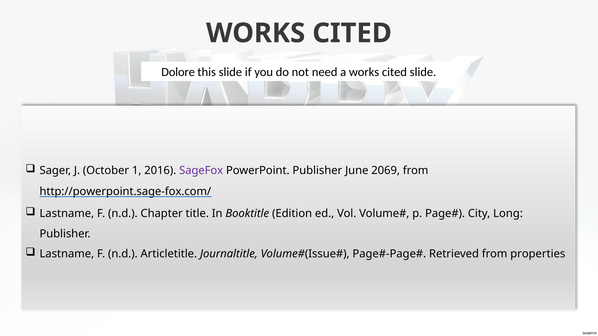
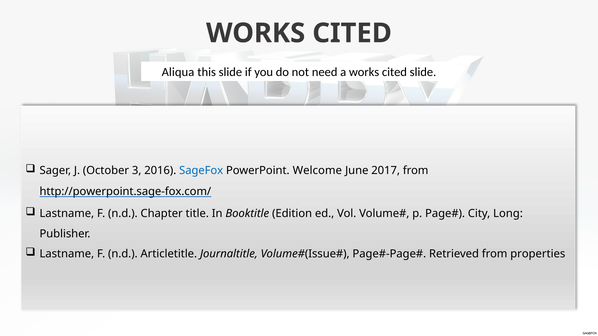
Dolore: Dolore -> Aliqua
1: 1 -> 3
SageFox colour: purple -> blue
PowerPoint Publisher: Publisher -> Welcome
2069: 2069 -> 2017
